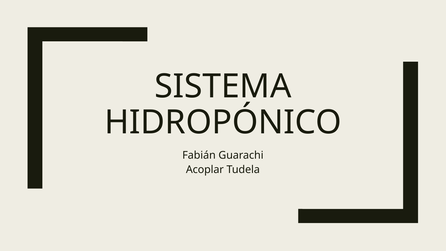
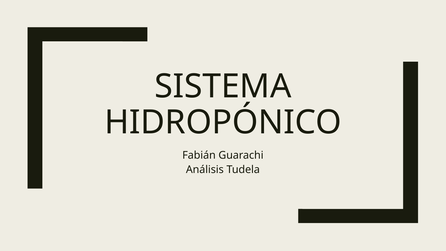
Acoplar: Acoplar -> Análisis
